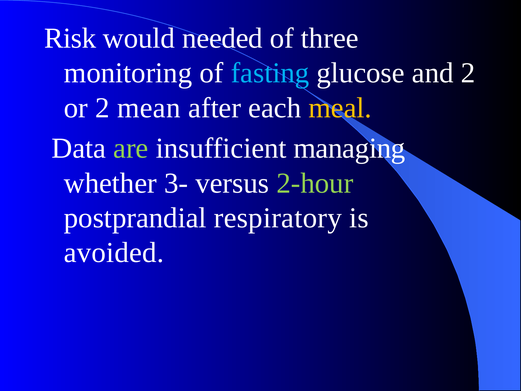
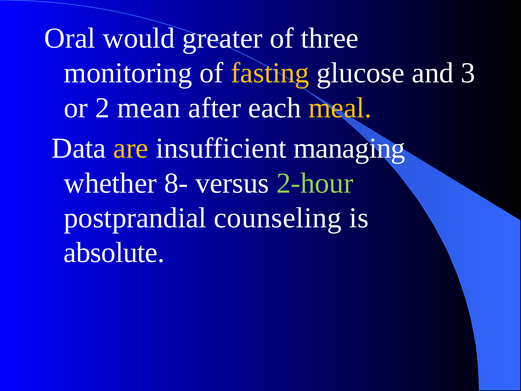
Risk: Risk -> Oral
needed: needed -> greater
fasting colour: light blue -> yellow
and 2: 2 -> 3
are colour: light green -> yellow
3-: 3- -> 8-
respiratory: respiratory -> counseling
avoided: avoided -> absolute
